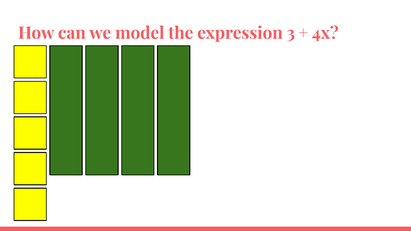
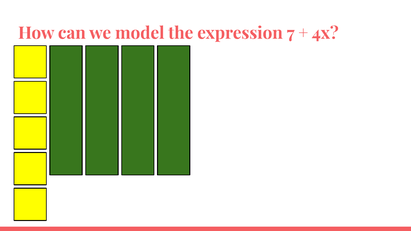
3: 3 -> 7
